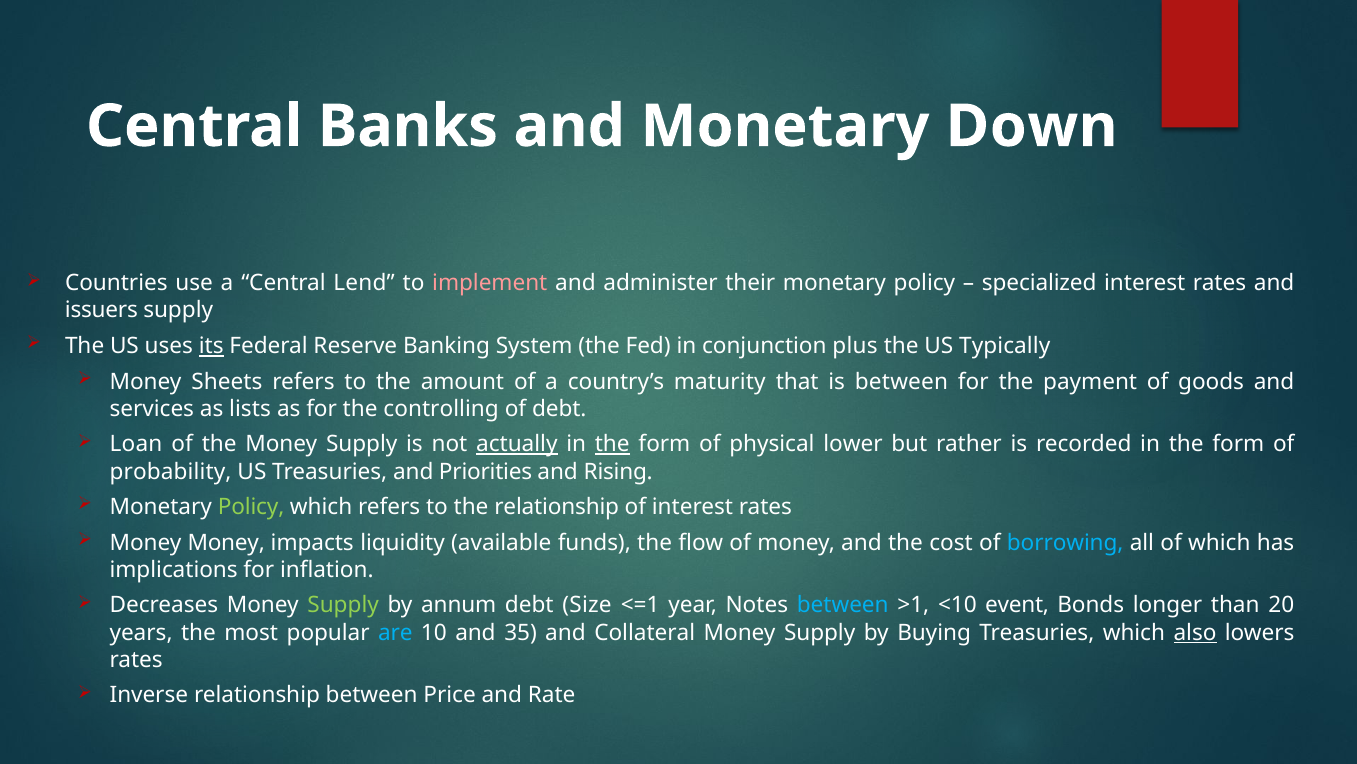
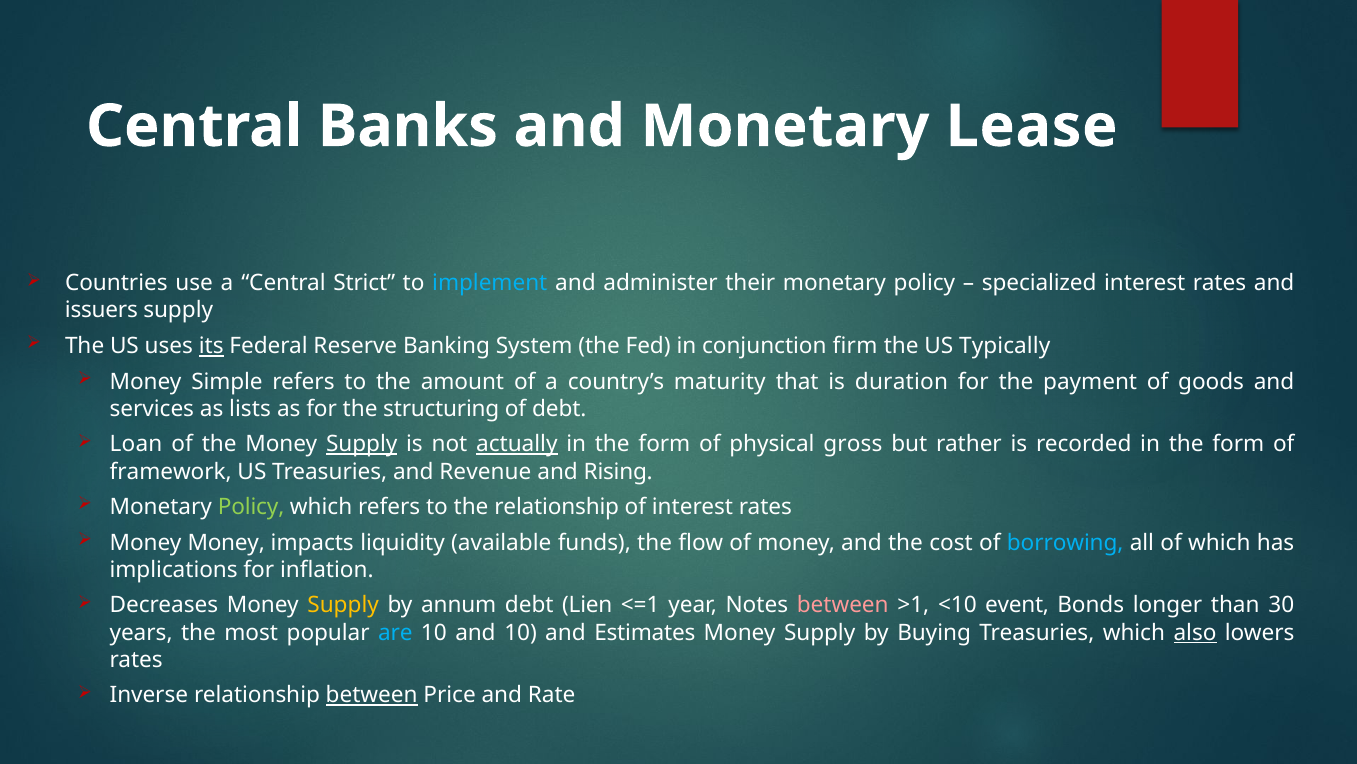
Down: Down -> Lease
Lend: Lend -> Strict
implement colour: pink -> light blue
plus: plus -> firm
Sheets: Sheets -> Simple
is between: between -> duration
controlling: controlling -> structuring
Supply at (362, 444) underline: none -> present
the at (612, 444) underline: present -> none
lower: lower -> gross
probability: probability -> framework
Priorities: Priorities -> Revenue
Supply at (343, 605) colour: light green -> yellow
Size: Size -> Lien
between at (843, 605) colour: light blue -> pink
20: 20 -> 30
and 35: 35 -> 10
Collateral: Collateral -> Estimates
between at (372, 695) underline: none -> present
